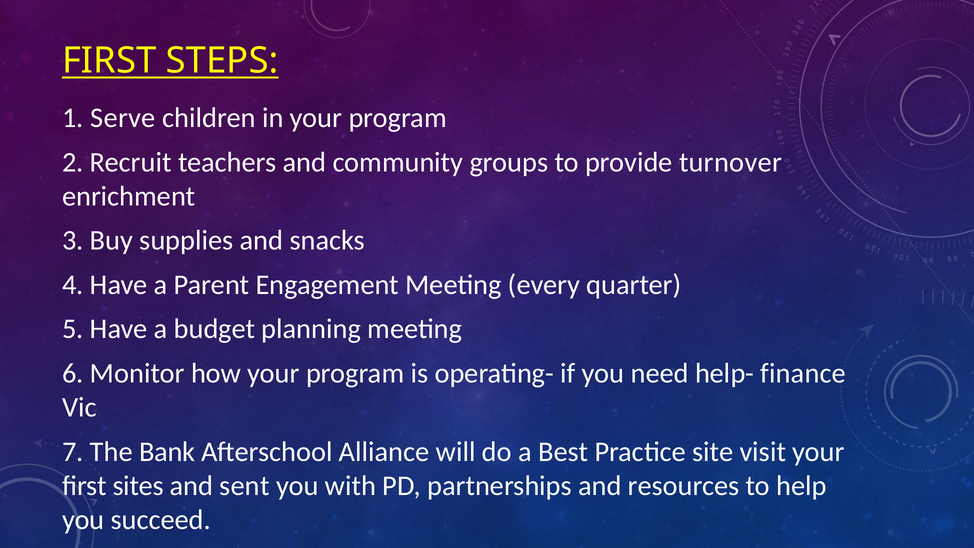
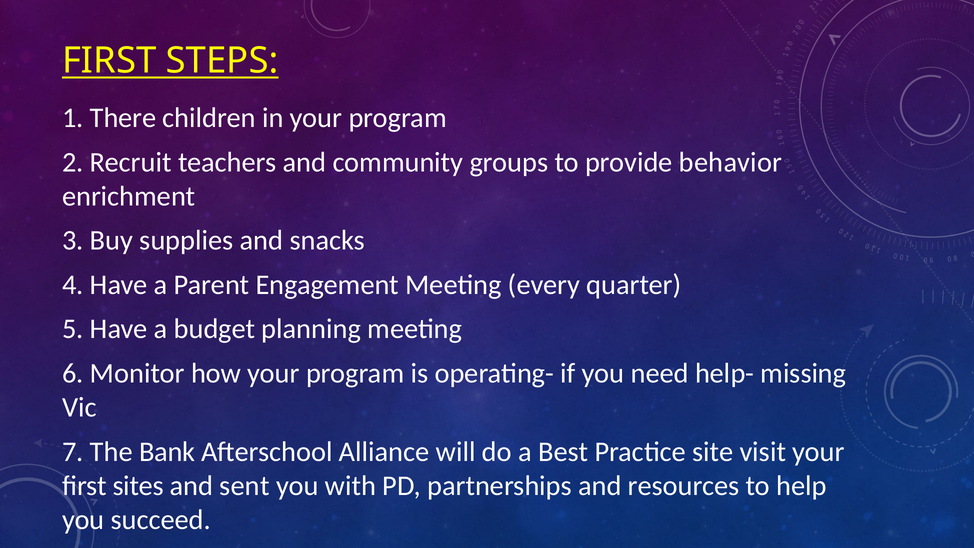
Serve: Serve -> There
turnover: turnover -> behavior
finance: finance -> missing
